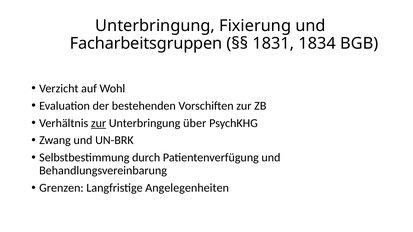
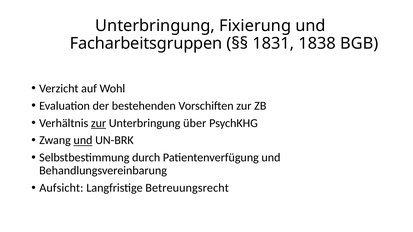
1834: 1834 -> 1838
und at (83, 141) underline: none -> present
Grenzen: Grenzen -> Aufsicht
Angelegenheiten: Angelegenheiten -> Betreuungsrecht
